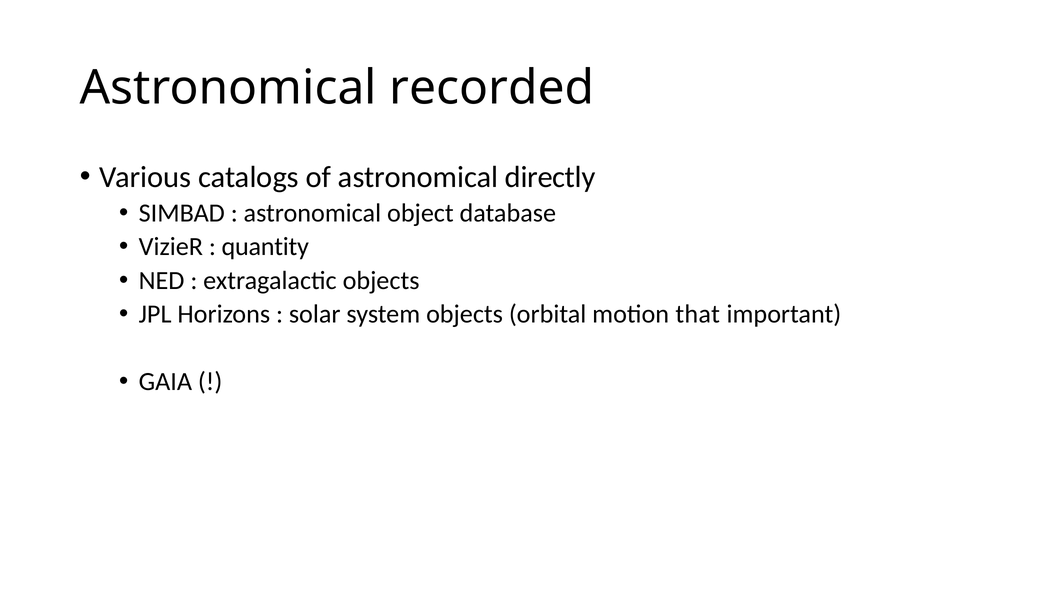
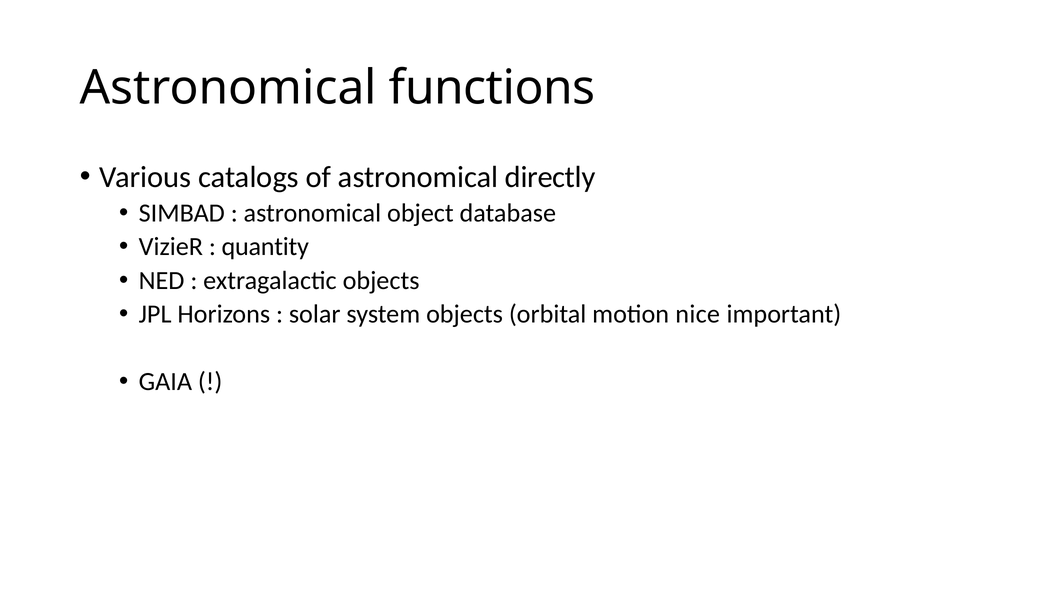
recorded: recorded -> functions
that: that -> nice
